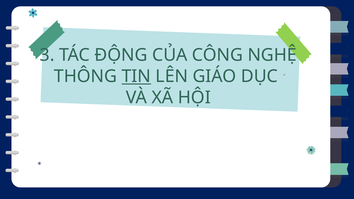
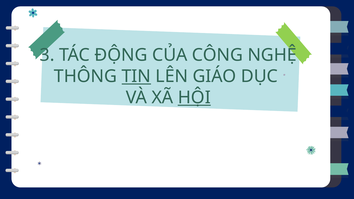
HỘI underline: none -> present
